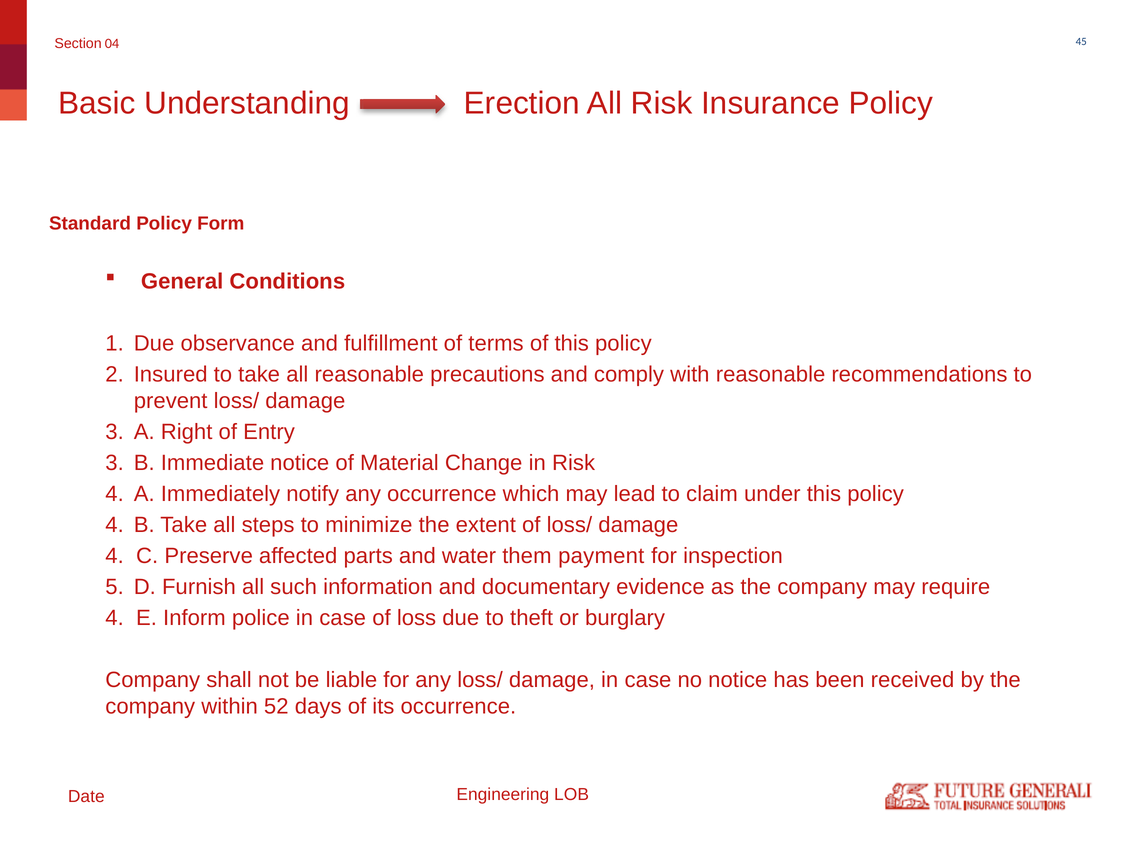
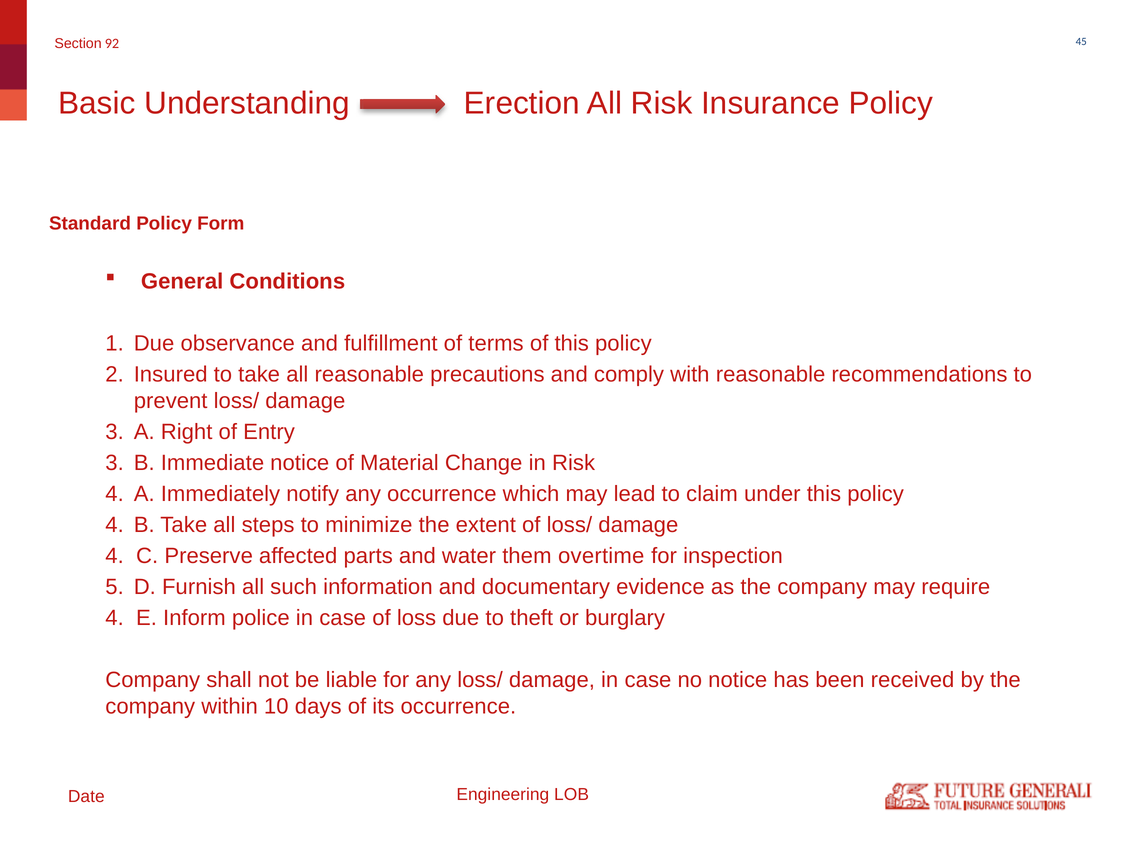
04: 04 -> 92
payment: payment -> overtime
52: 52 -> 10
